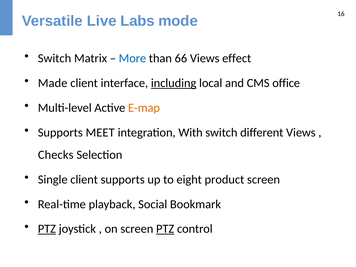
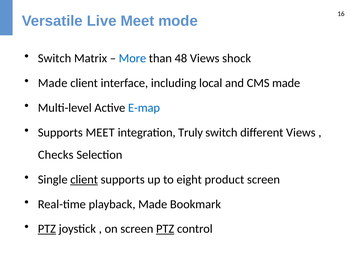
Live Labs: Labs -> Meet
66: 66 -> 48
effect: effect -> shock
including underline: present -> none
CMS office: office -> made
E-map colour: orange -> blue
With: With -> Truly
client at (84, 179) underline: none -> present
playback Social: Social -> Made
